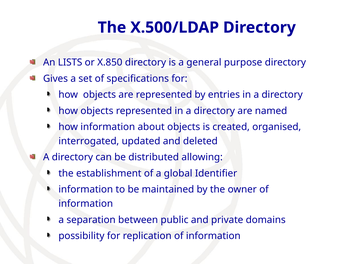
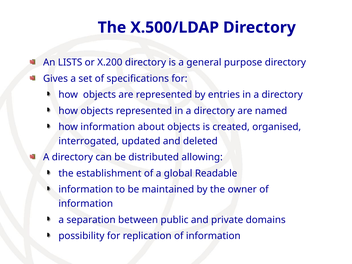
X.850: X.850 -> X.200
Identifier: Identifier -> Readable
